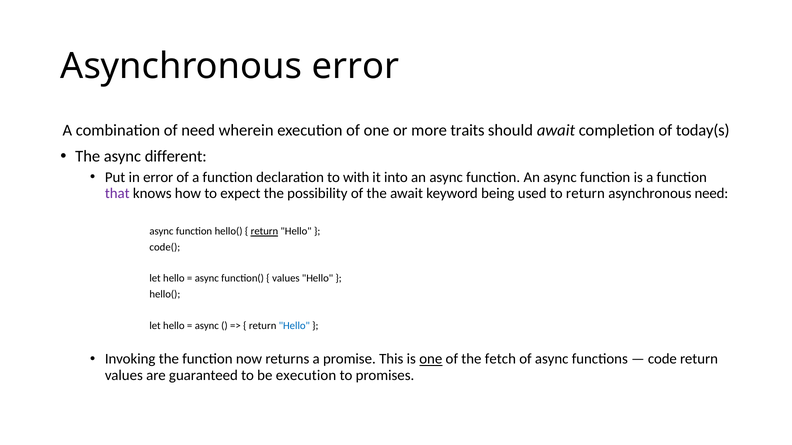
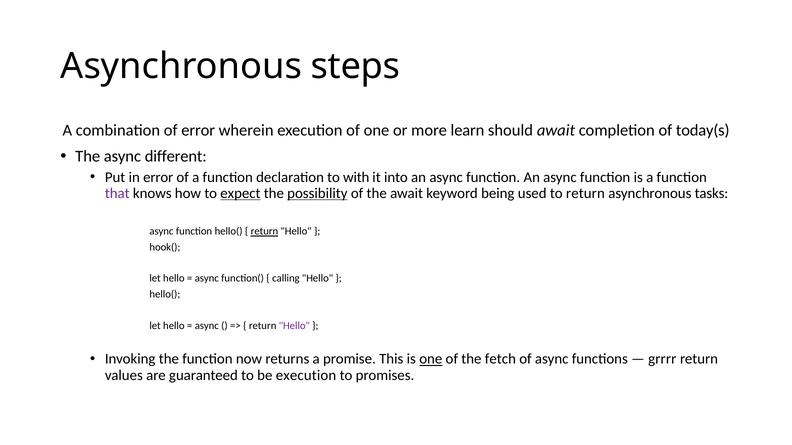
Asynchronous error: error -> steps
of need: need -> error
traits: traits -> learn
expect underline: none -> present
possibility underline: none -> present
asynchronous need: need -> tasks
code(: code( -> hook(
values at (286, 279): values -> calling
Hello at (294, 326) colour: blue -> purple
code: code -> grrrr
